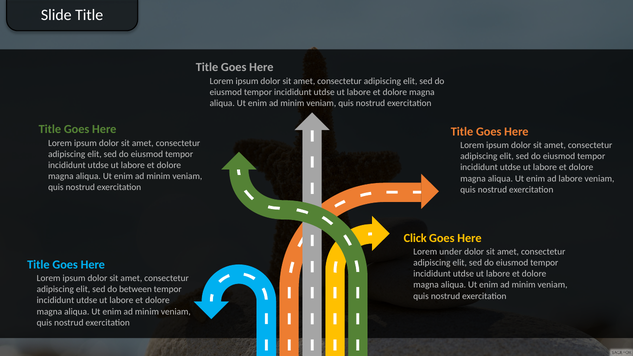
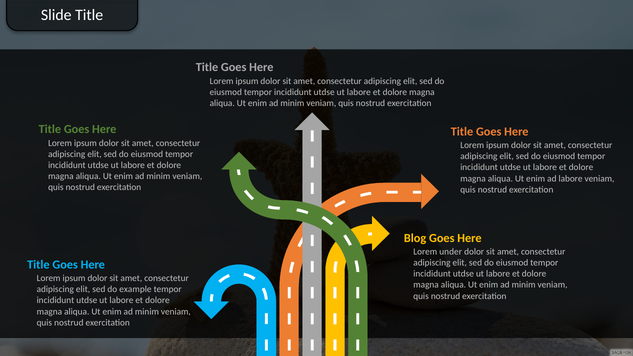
Click: Click -> Blog
between: between -> example
